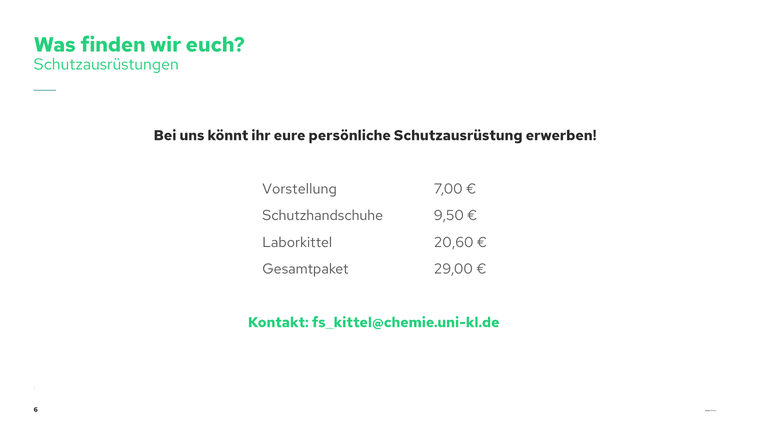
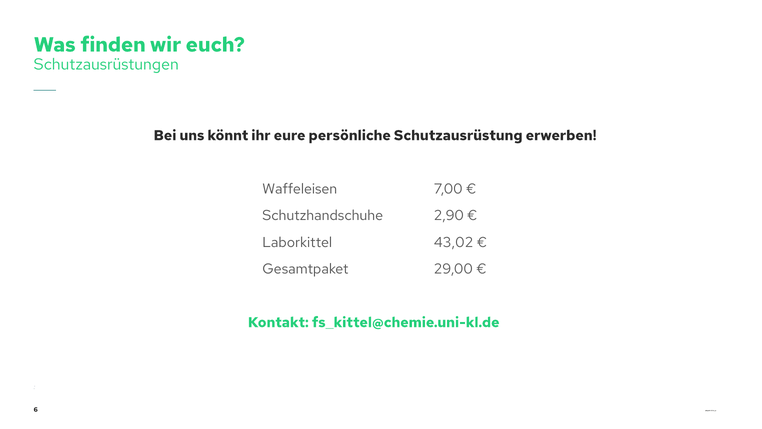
Vorstellung: Vorstellung -> Waffeleisen
9,50: 9,50 -> 2,90
20,60: 20,60 -> 43,02
